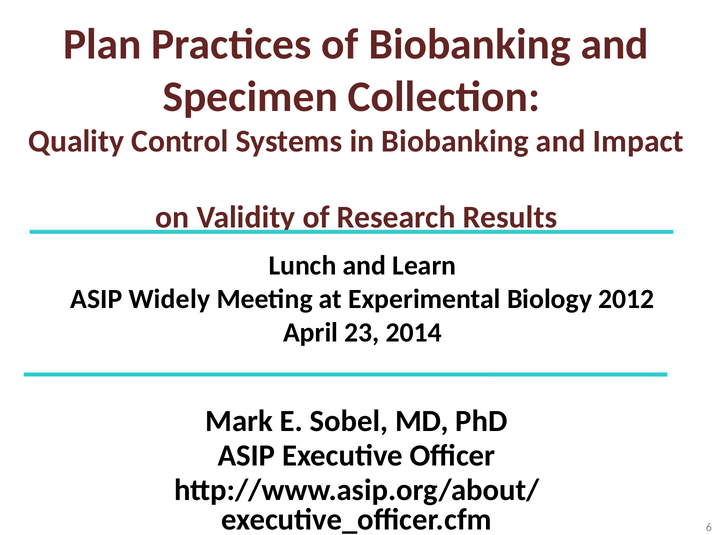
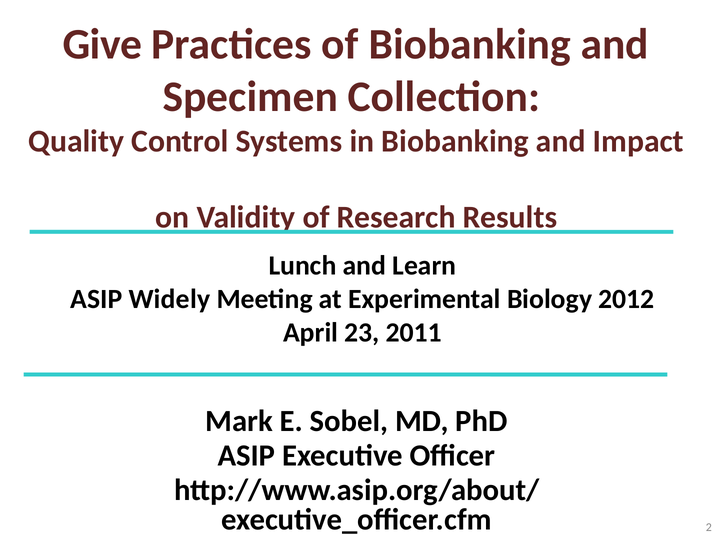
Plan: Plan -> Give
2014: 2014 -> 2011
6: 6 -> 2
